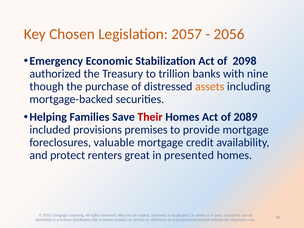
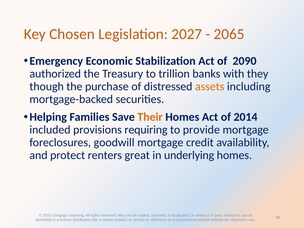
2057: 2057 -> 2027
2056: 2056 -> 2065
2098: 2098 -> 2090
nine: nine -> they
Their colour: red -> orange
2089: 2089 -> 2014
premises: premises -> requiring
valuable: valuable -> goodwill
presented: presented -> underlying
